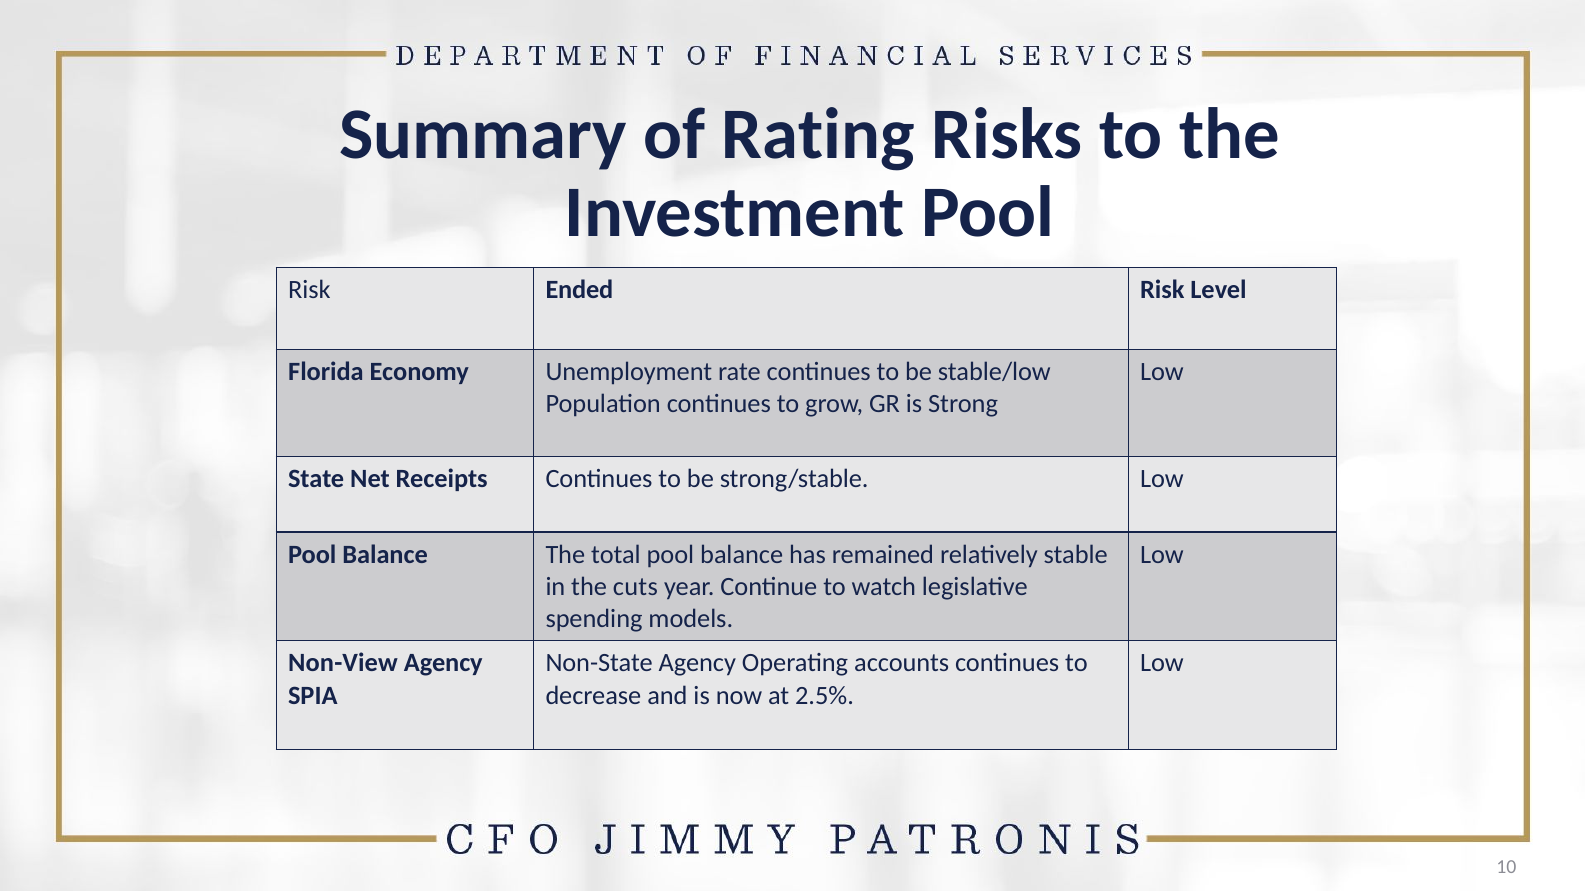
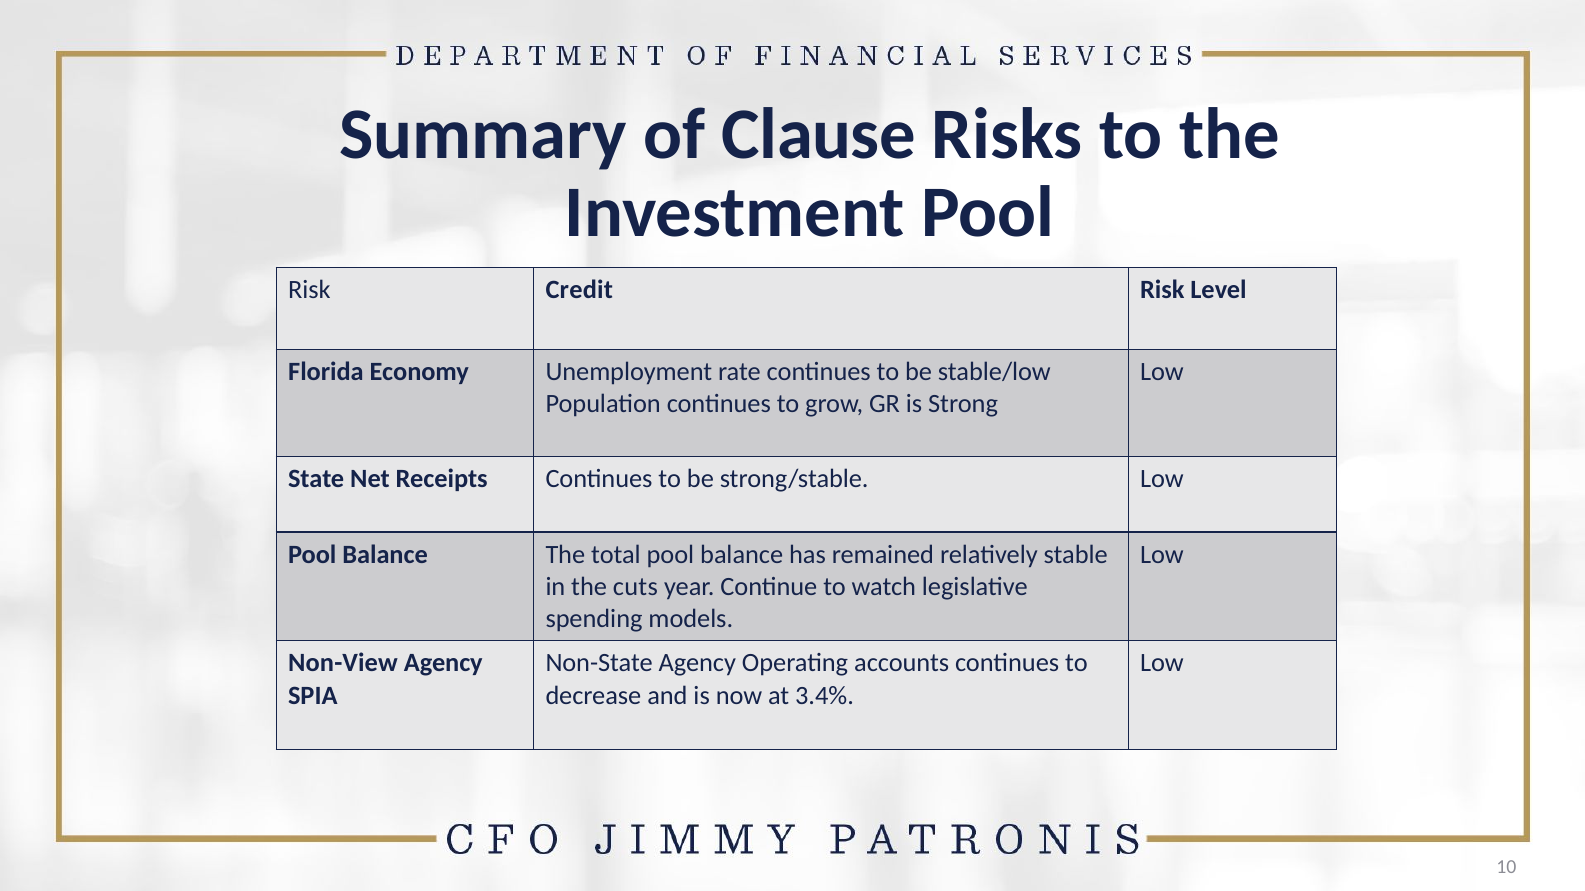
Rating: Rating -> Clause
Ended: Ended -> Credit
2.5%: 2.5% -> 3.4%
